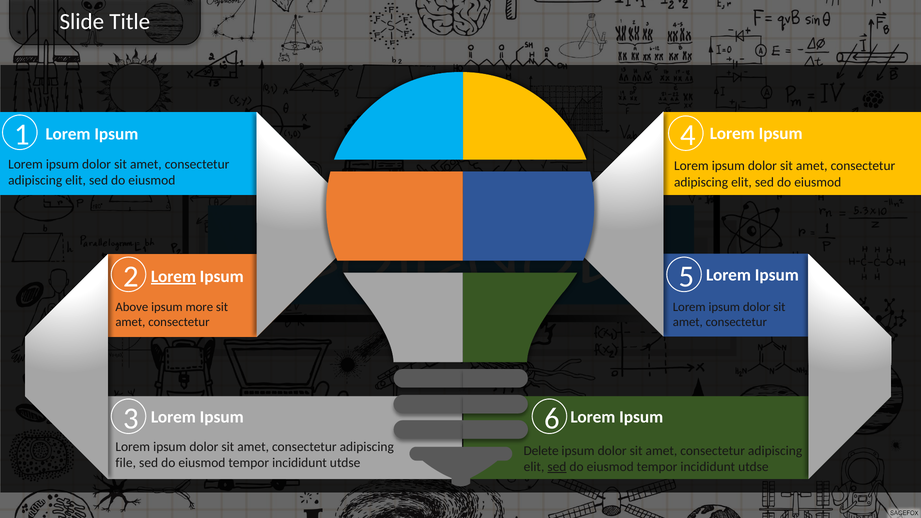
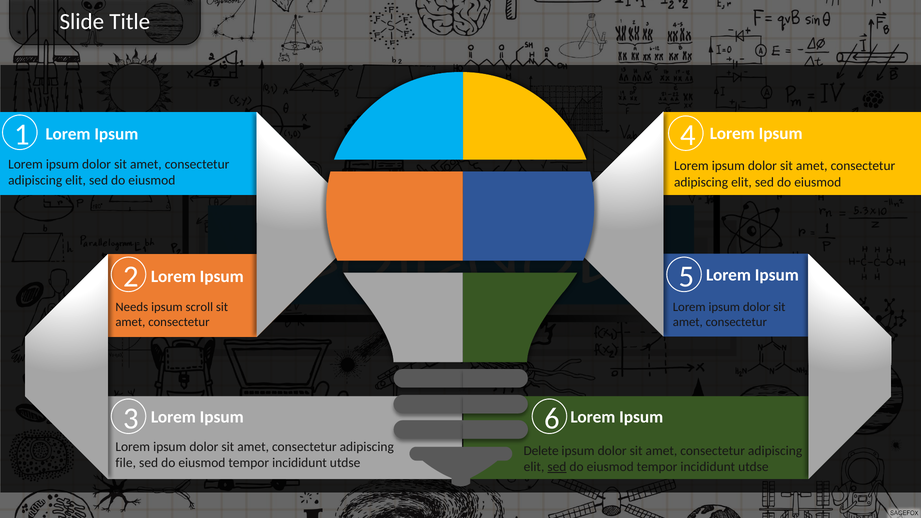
Lorem at (173, 276) underline: present -> none
Above: Above -> Needs
more: more -> scroll
